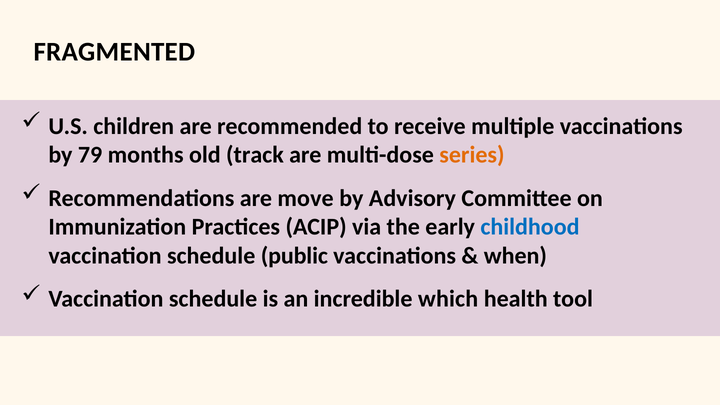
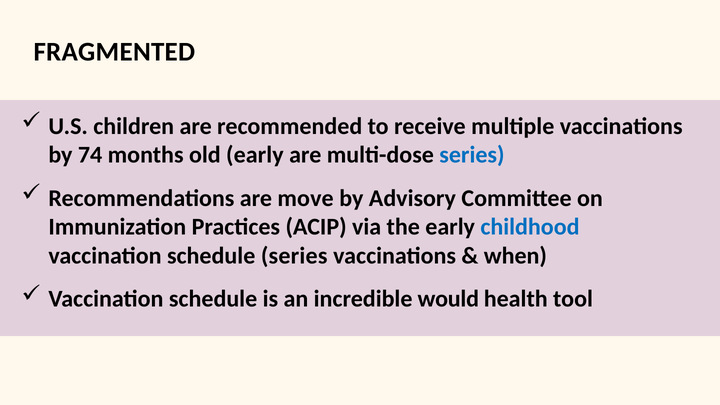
79: 79 -> 74
old track: track -> early
series at (472, 155) colour: orange -> blue
schedule public: public -> series
which: which -> would
